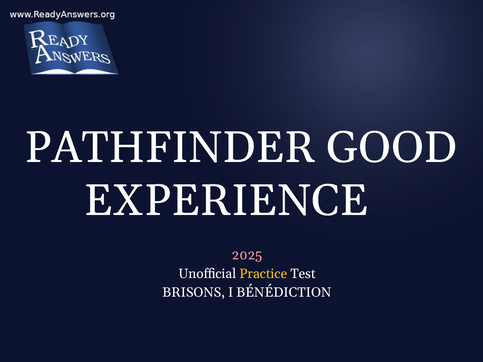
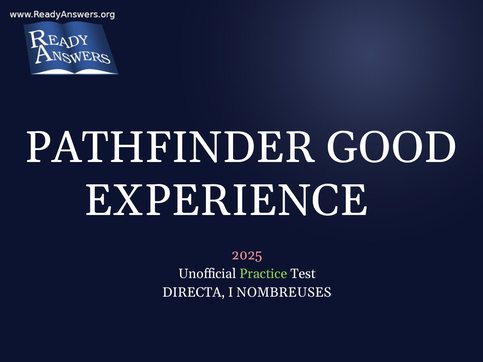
Practice colour: yellow -> light green
BRISONS: BRISONS -> DIRECTA
BÉNÉDICTION: BÉNÉDICTION -> NOMBREUSES
